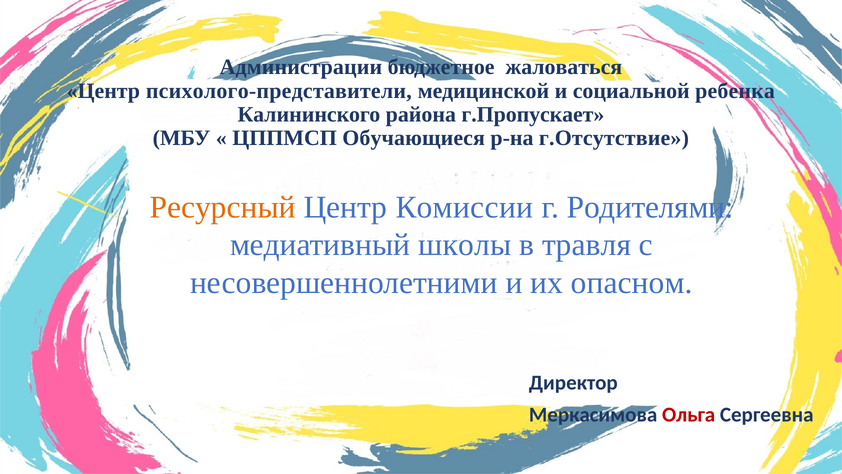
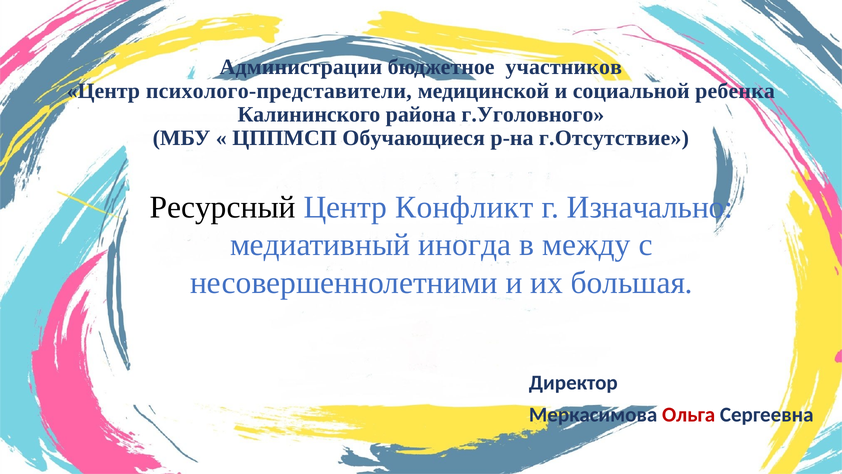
жаловаться: жаловаться -> участников
г.Пропускает: г.Пропускает -> г.Уголовного
Ресурсный colour: orange -> black
Комиссии: Комиссии -> Конфликт
Родителями: Родителями -> Изначально
школы: школы -> иногда
травля: травля -> между
опасном: опасном -> большая
